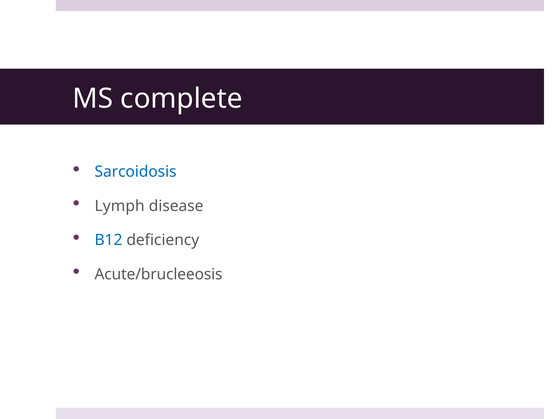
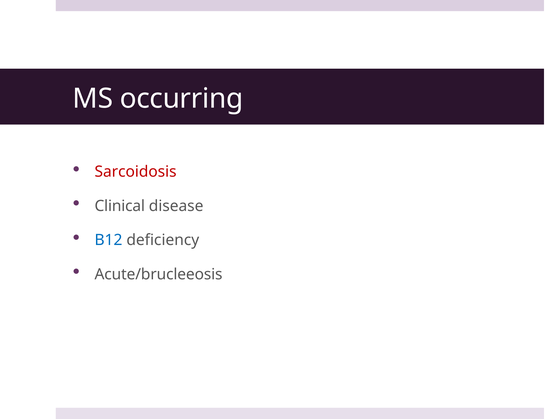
complete: complete -> occurring
Sarcoidosis colour: blue -> red
Lymph: Lymph -> Clinical
